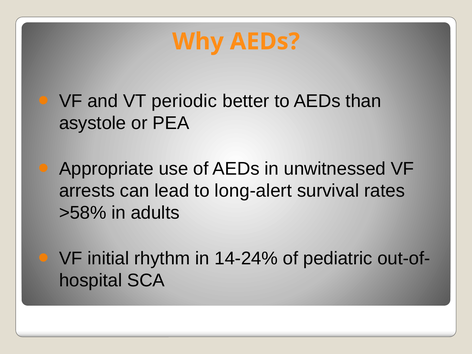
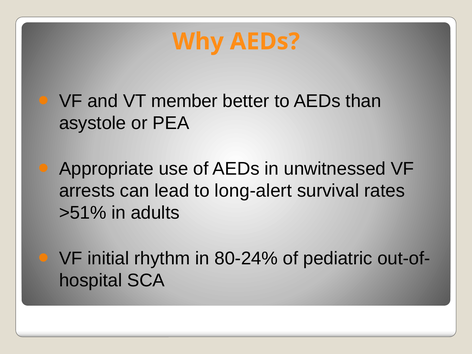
periodic: periodic -> member
>58%: >58% -> >51%
14-24%: 14-24% -> 80-24%
